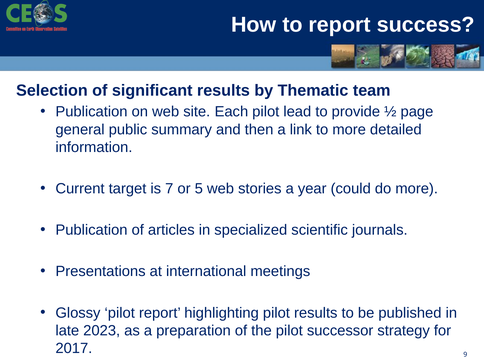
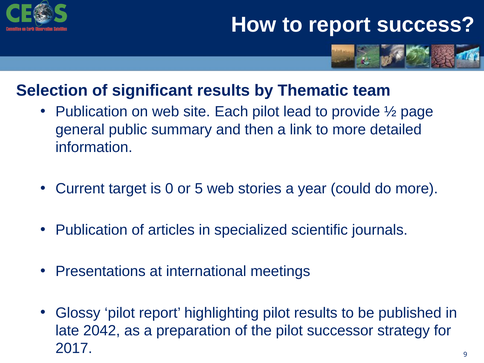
7: 7 -> 0
2023: 2023 -> 2042
